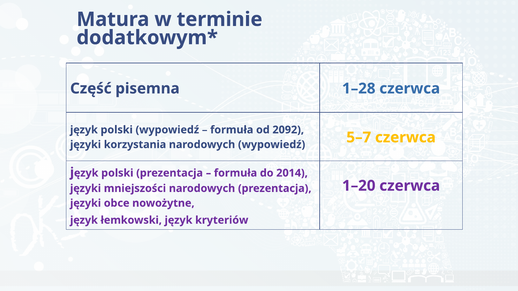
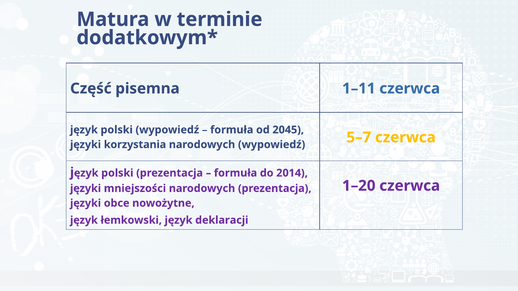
1–28: 1–28 -> 1–11
2092: 2092 -> 2045
kryteriów: kryteriów -> deklaracji
